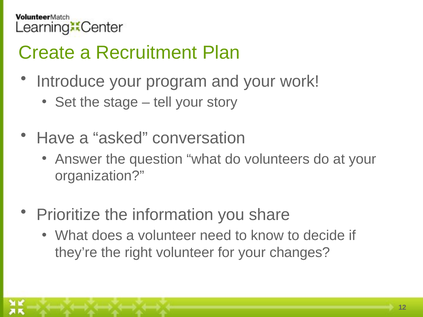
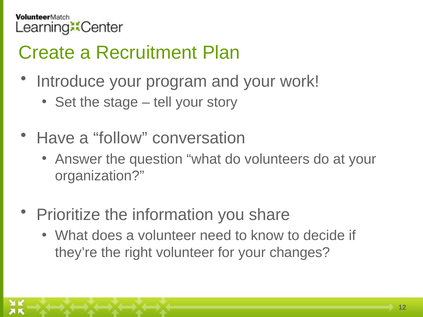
asked: asked -> follow
